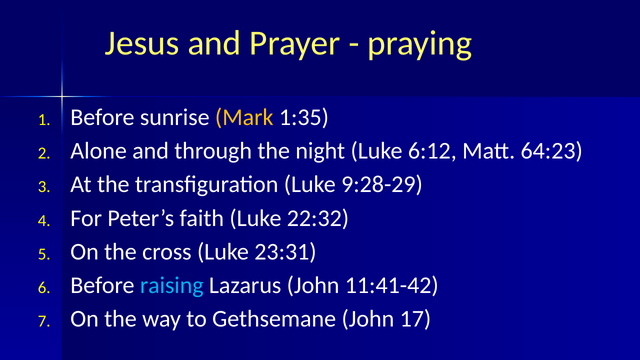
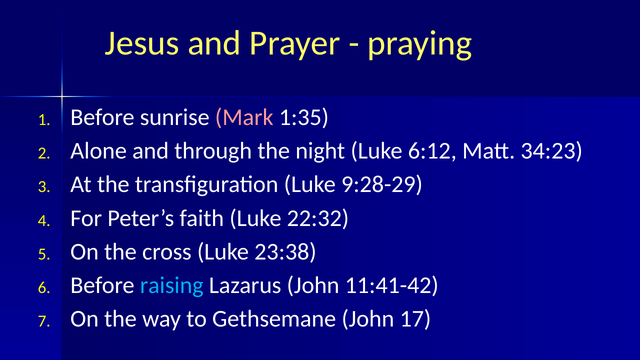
Mark colour: yellow -> pink
64:23: 64:23 -> 34:23
23:31: 23:31 -> 23:38
